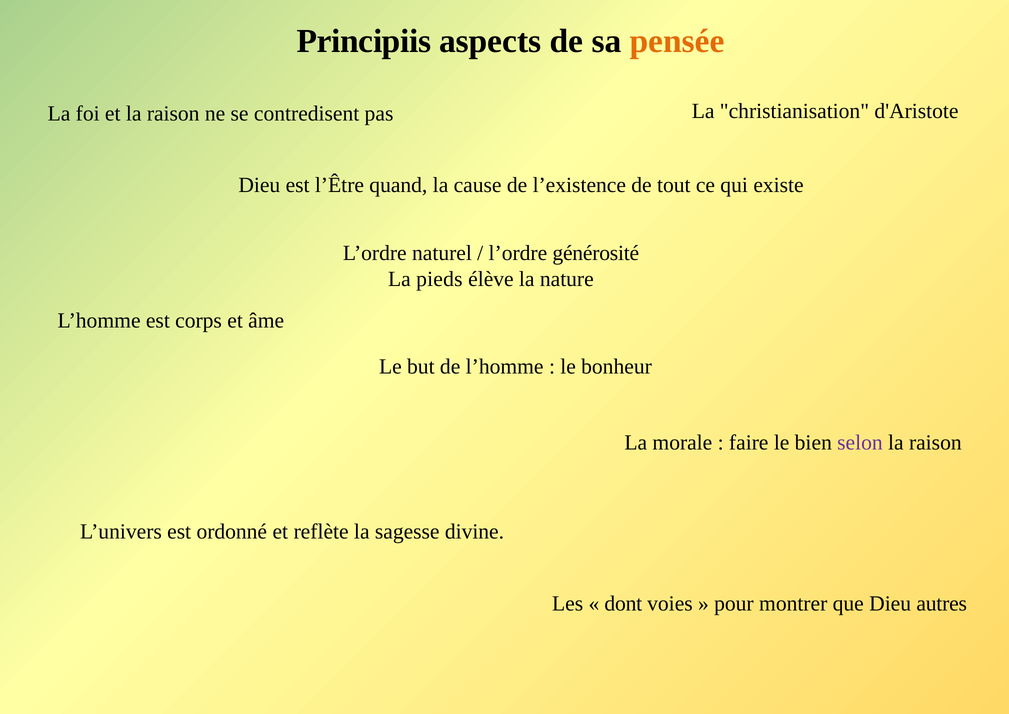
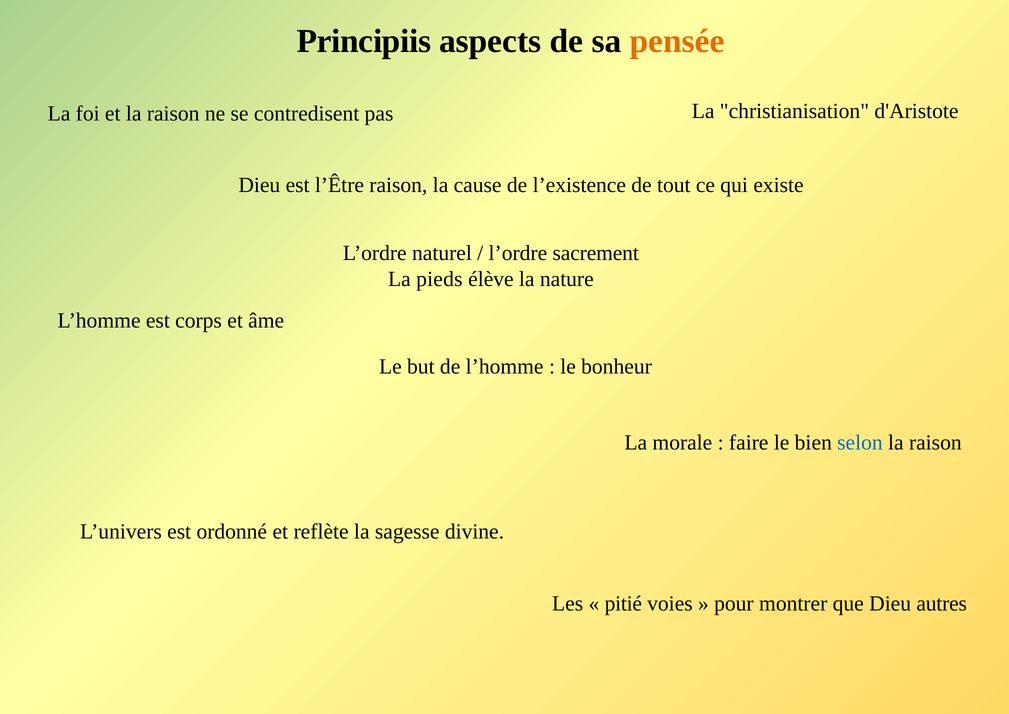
l’Être quand: quand -> raison
générosité: générosité -> sacrement
selon colour: purple -> blue
dont: dont -> pitié
